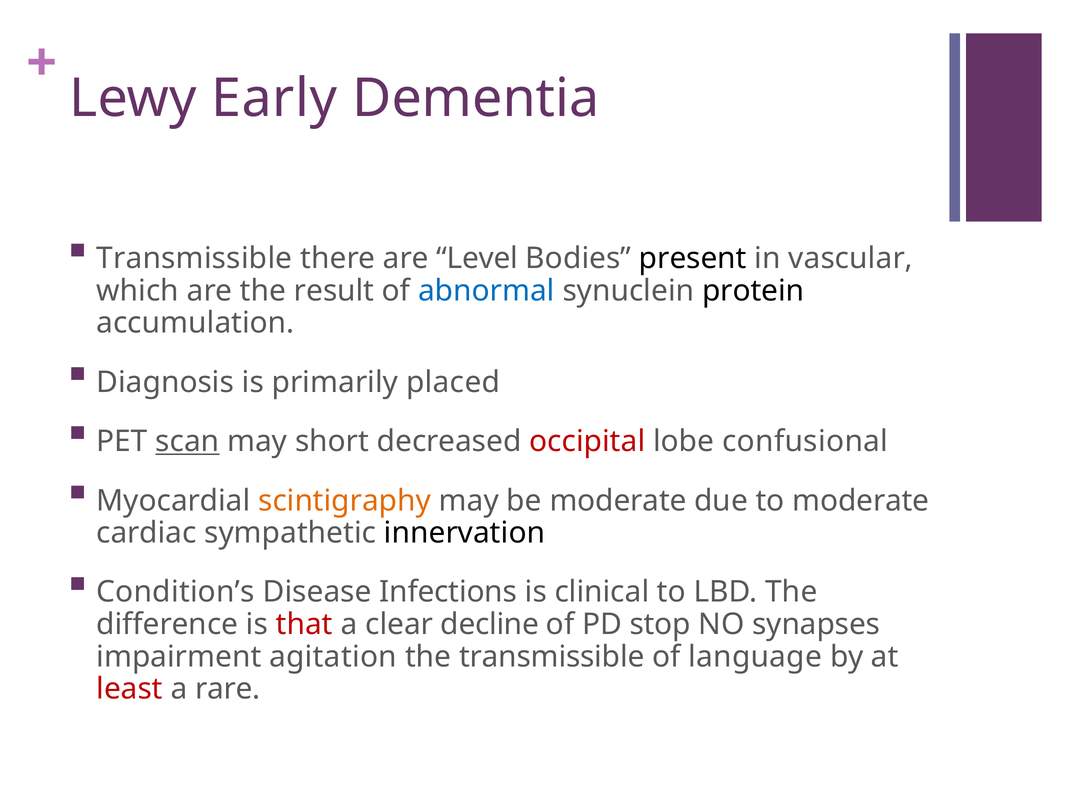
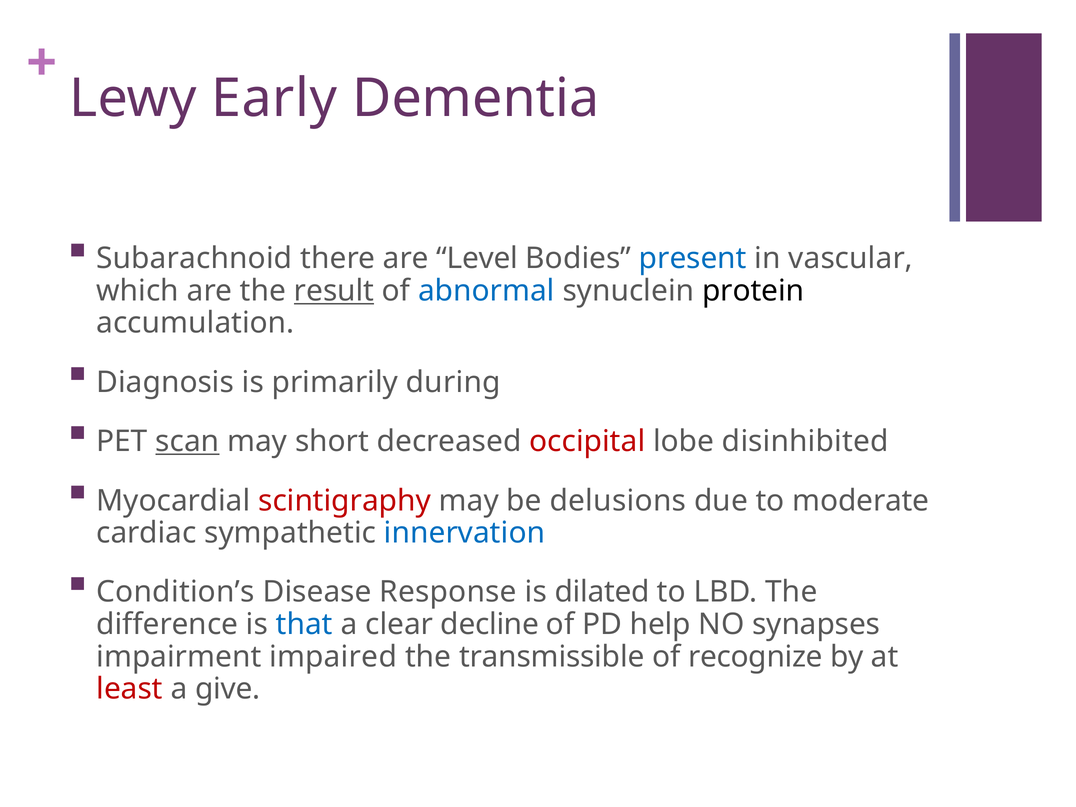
Transmissible at (194, 259): Transmissible -> Subarachnoid
present colour: black -> blue
result underline: none -> present
placed: placed -> during
confusional: confusional -> disinhibited
scintigraphy colour: orange -> red
be moderate: moderate -> delusions
innervation colour: black -> blue
Infections: Infections -> Response
clinical: clinical -> dilated
that colour: red -> blue
stop: stop -> help
agitation: agitation -> impaired
language: language -> recognize
rare: rare -> give
